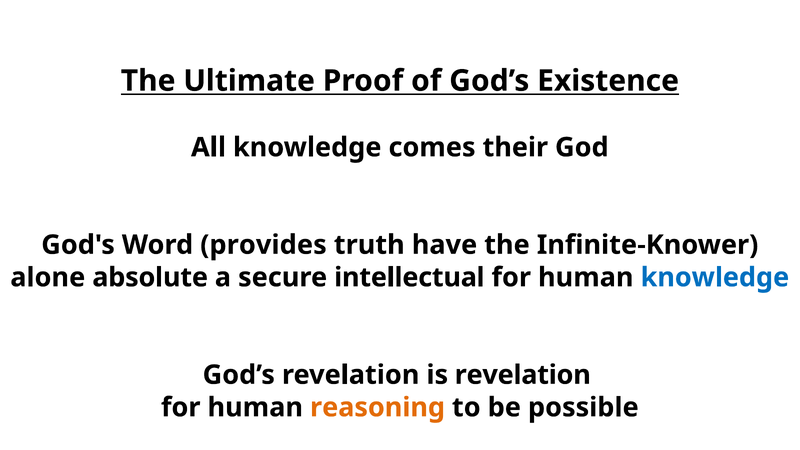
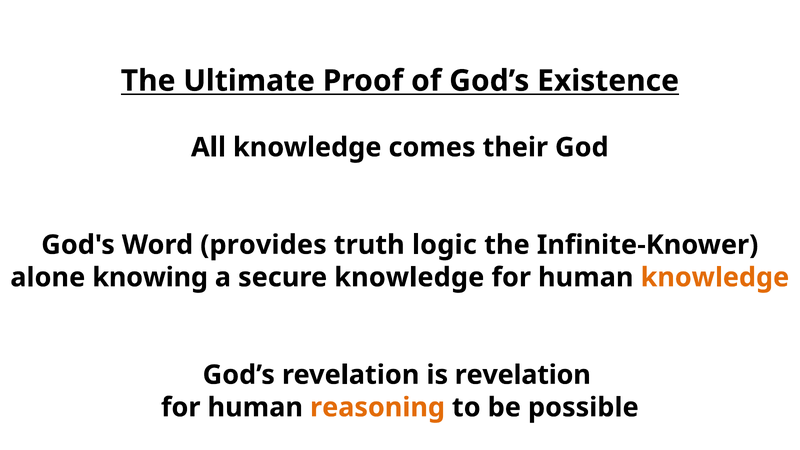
have: have -> logic
absolute: absolute -> knowing
secure intellectual: intellectual -> knowledge
knowledge at (715, 277) colour: blue -> orange
